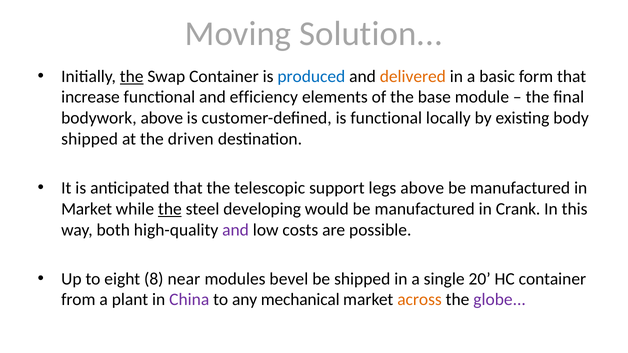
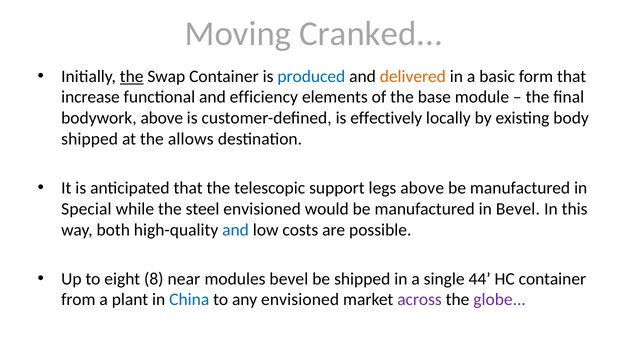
Solution: Solution -> Cranked
is functional: functional -> effectively
driven: driven -> allows
Market at (87, 209): Market -> Special
the at (170, 209) underline: present -> none
steel developing: developing -> envisioned
in Crank: Crank -> Bevel
and at (236, 230) colour: purple -> blue
20: 20 -> 44
China colour: purple -> blue
any mechanical: mechanical -> envisioned
across colour: orange -> purple
